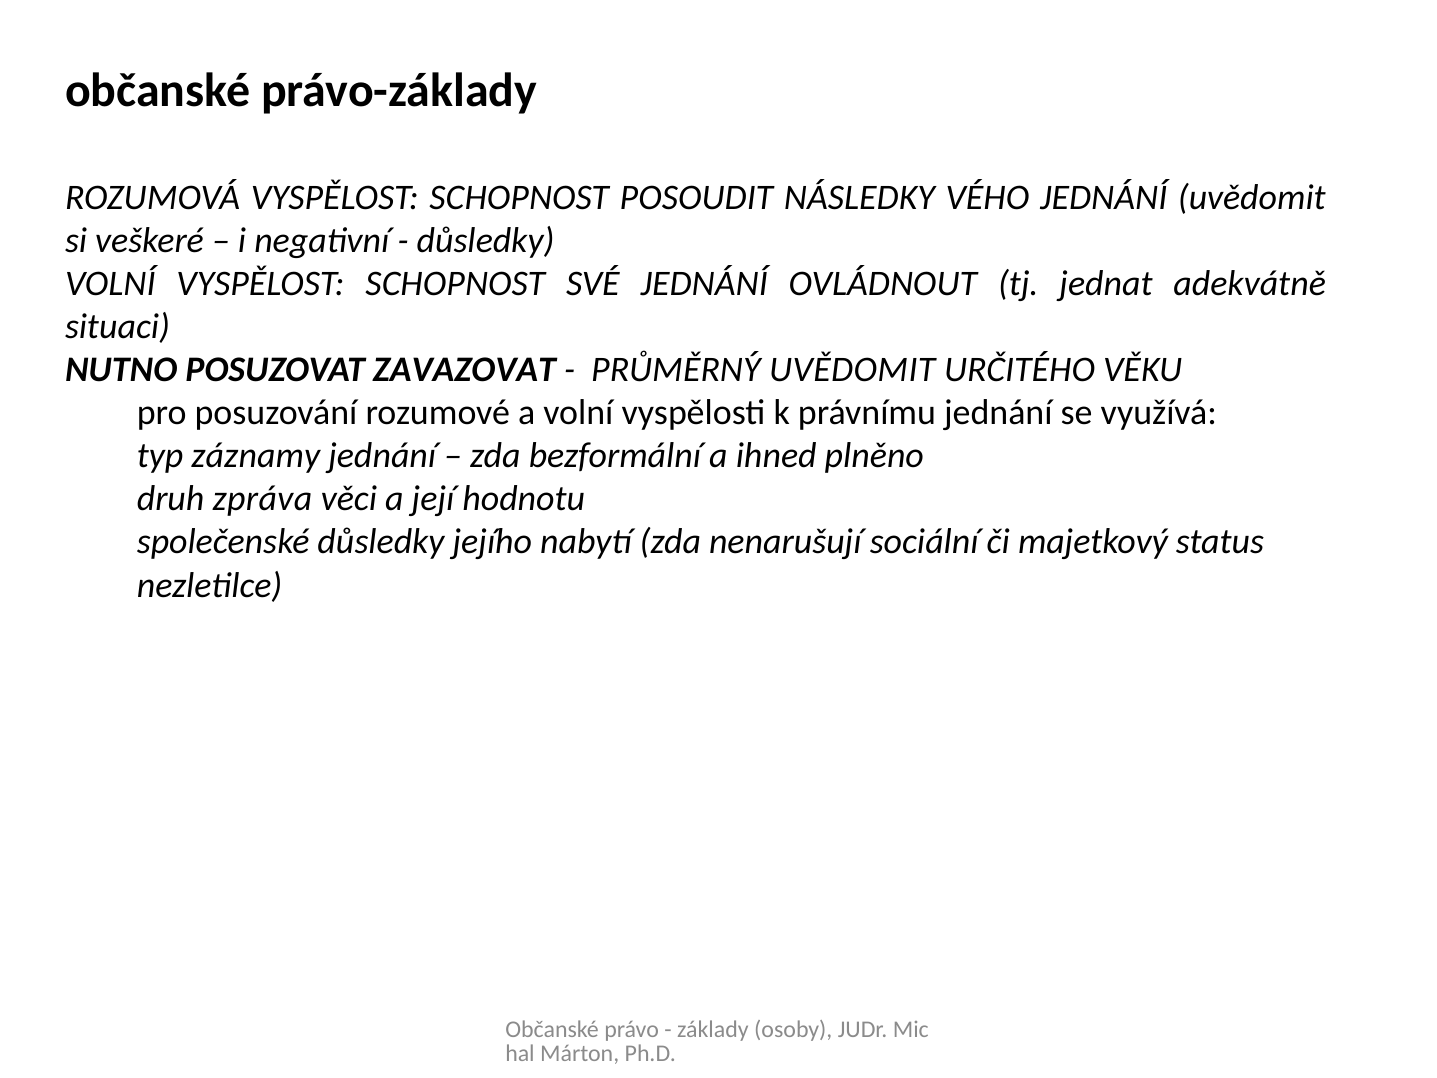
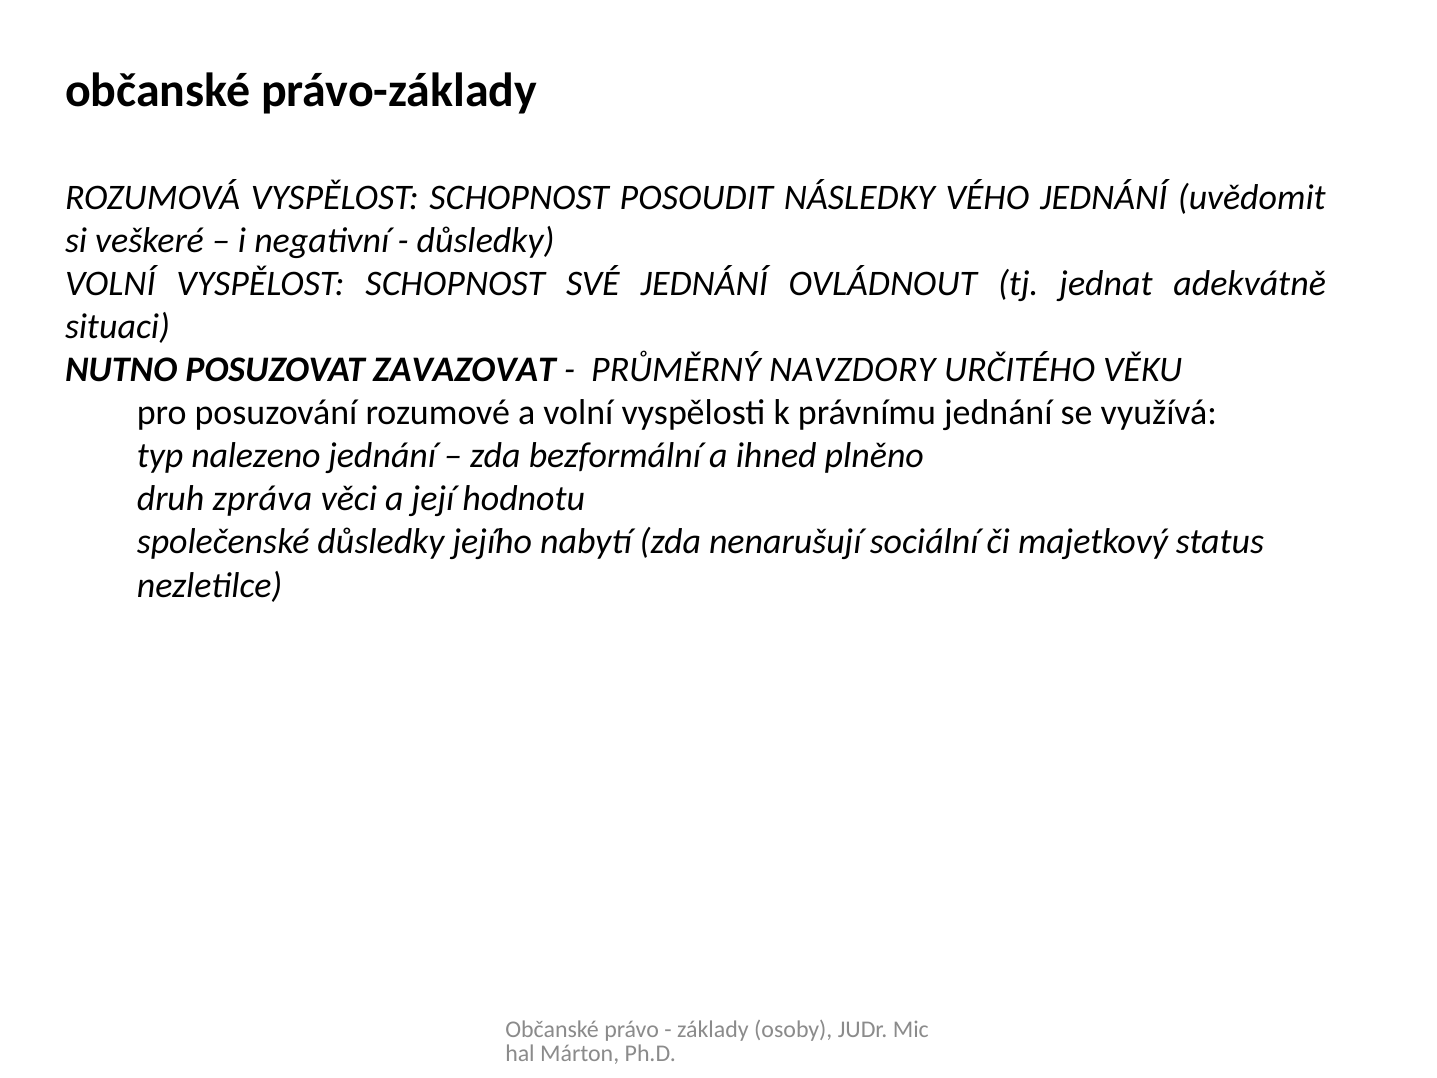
PRŮMĚRNÝ UVĚDOMIT: UVĚDOMIT -> NAVZDORY
záznamy: záznamy -> nalezeno
